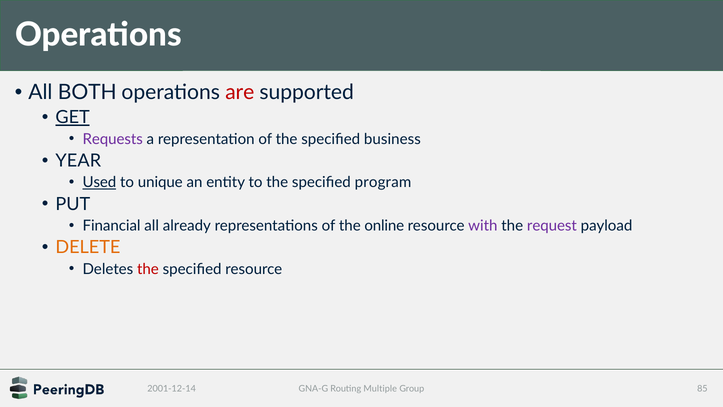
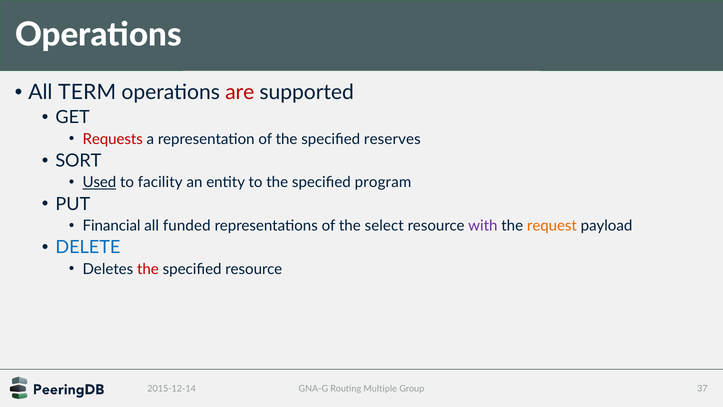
BOTH: BOTH -> TERM
GET underline: present -> none
Requests colour: purple -> red
business: business -> reserves
YEAR: YEAR -> SORT
unique: unique -> facility
already: already -> funded
online: online -> select
request colour: purple -> orange
DELETE colour: orange -> blue
2001-12-14: 2001-12-14 -> 2015-12-14
85: 85 -> 37
